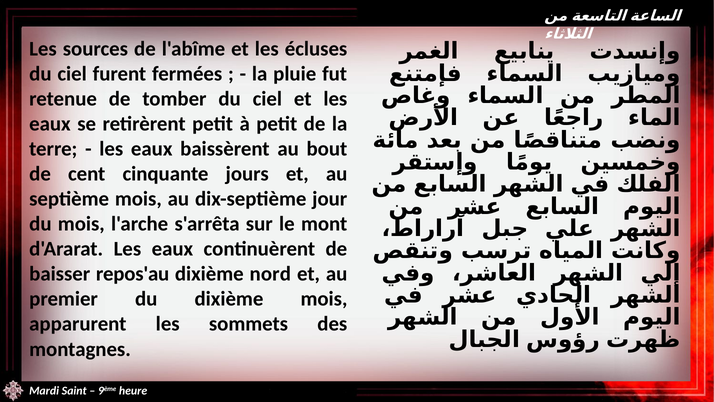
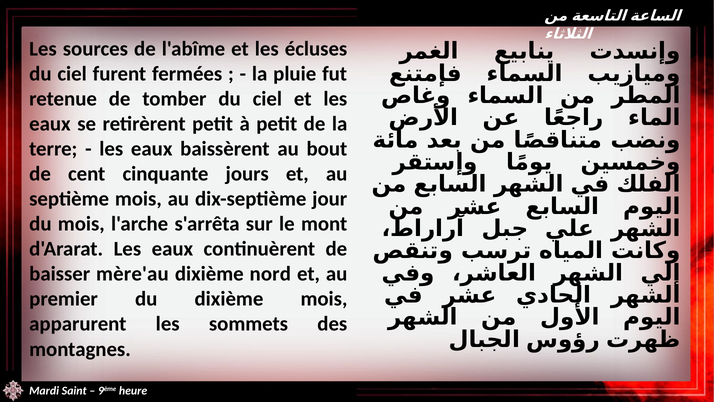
repos'au: repos'au -> mère'au
